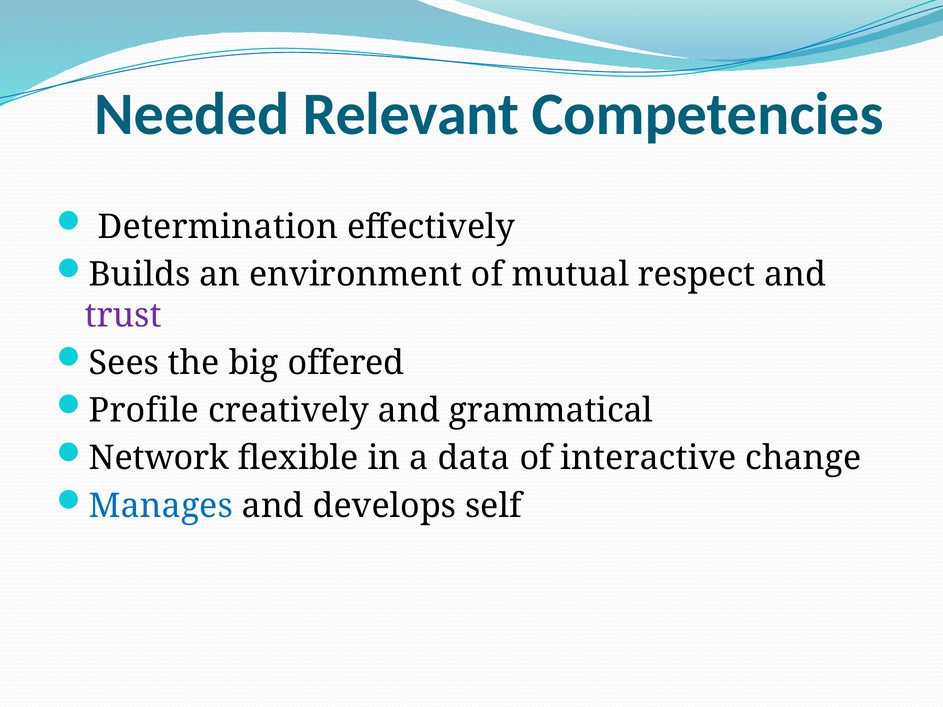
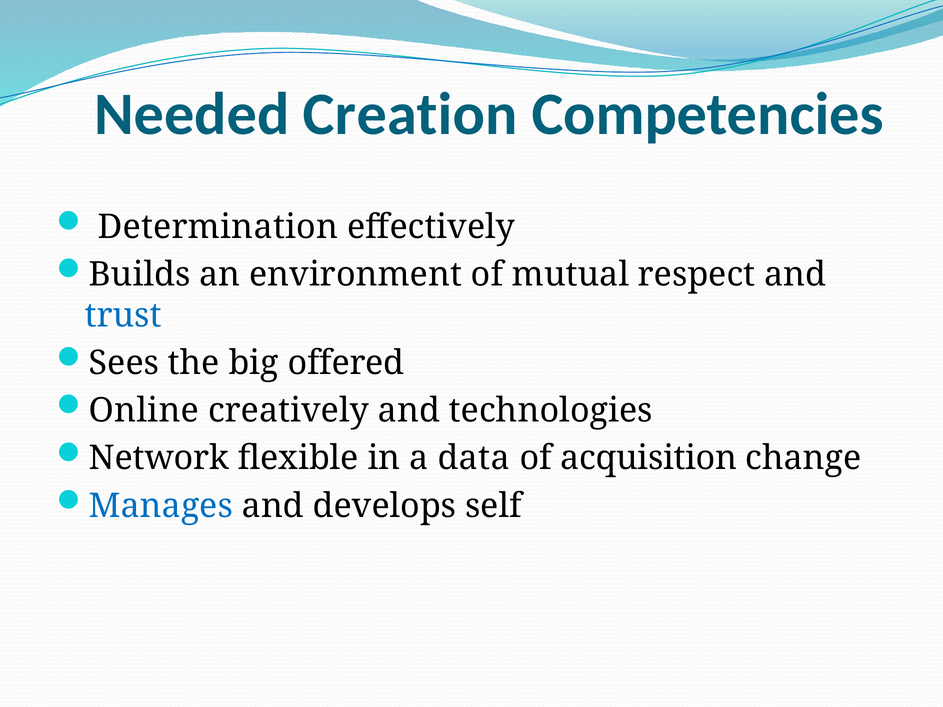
Relevant: Relevant -> Creation
trust colour: purple -> blue
Profile: Profile -> Online
grammatical: grammatical -> technologies
interactive: interactive -> acquisition
